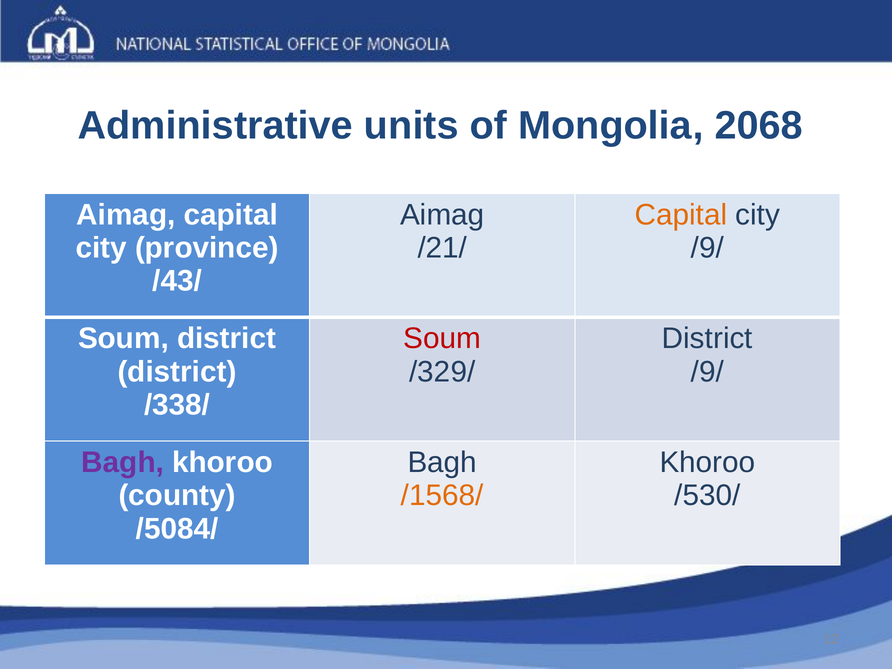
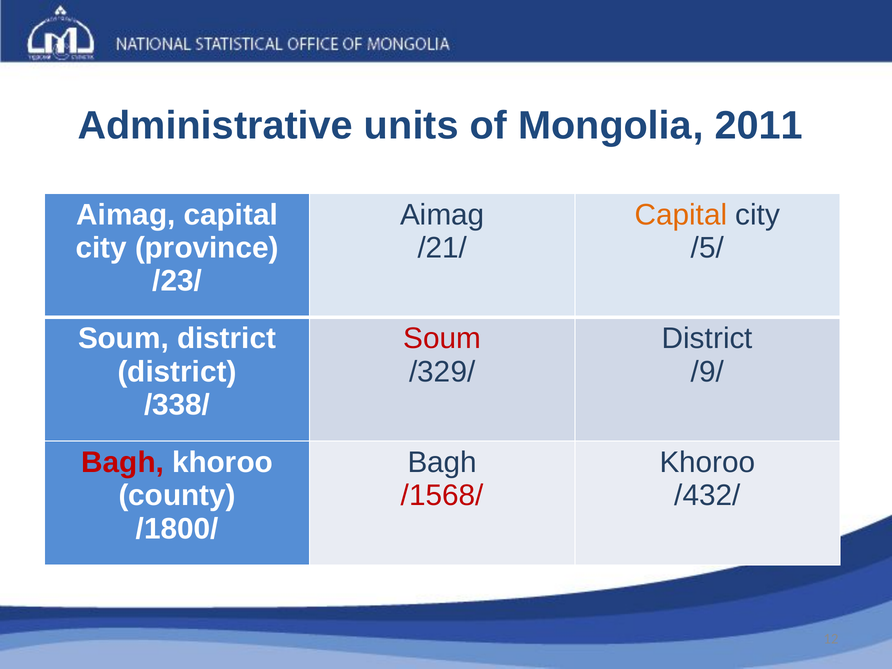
2068: 2068 -> 2011
/9/ at (707, 248): /9/ -> /5/
/43/: /43/ -> /23/
Bagh at (123, 463) colour: purple -> red
/1568/ colour: orange -> red
/530/: /530/ -> /432/
/5084/: /5084/ -> /1800/
